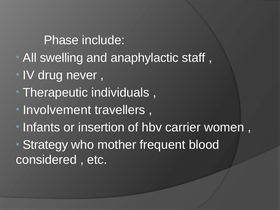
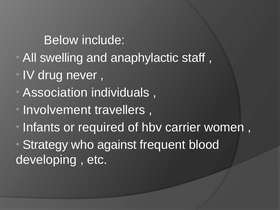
Phase: Phase -> Below
Therapeutic: Therapeutic -> Association
insertion: insertion -> required
mother: mother -> against
considered: considered -> developing
